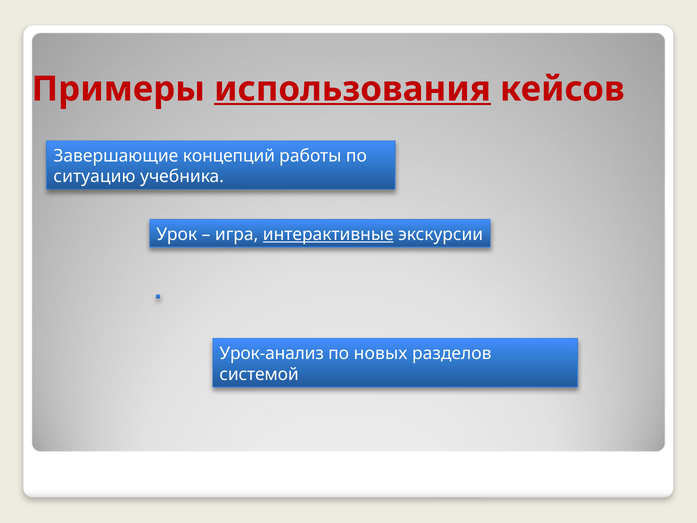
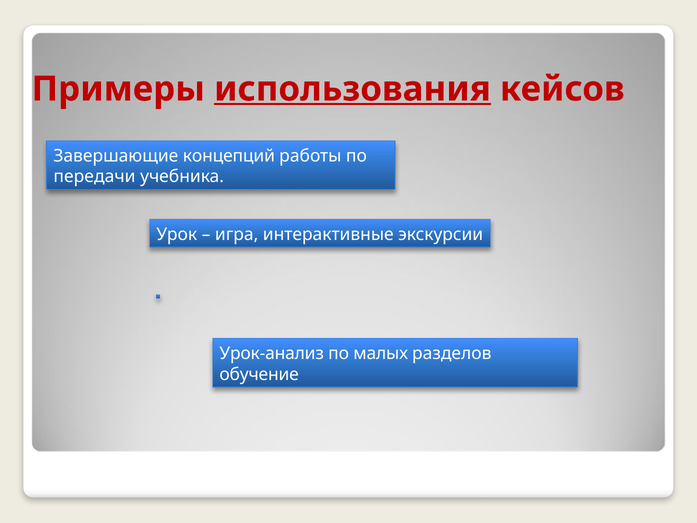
ситуацию: ситуацию -> передачи
интерактивные underline: present -> none
новых: новых -> малых
системой: системой -> обучение
